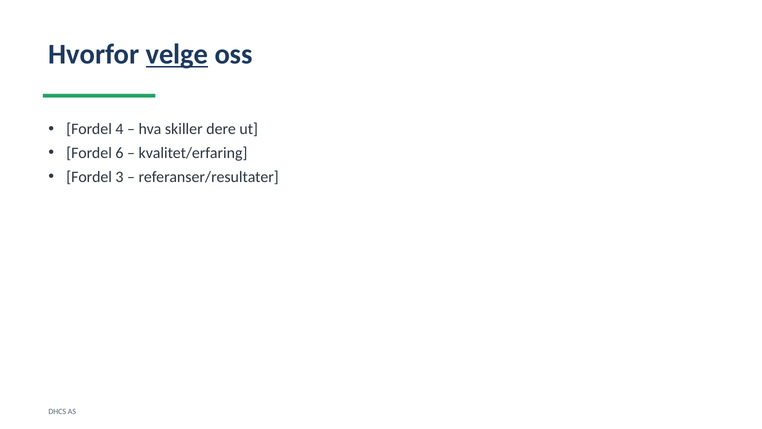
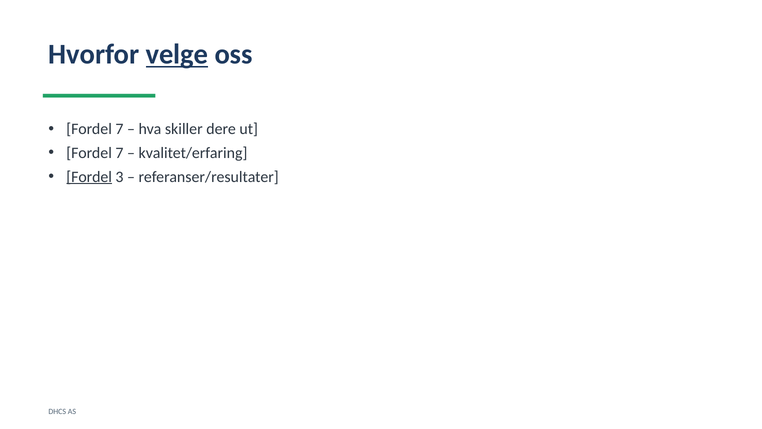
4 at (119, 129): 4 -> 7
6 at (119, 153): 6 -> 7
Fordel at (89, 177) underline: none -> present
